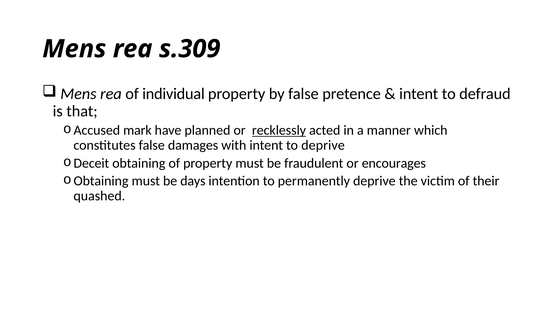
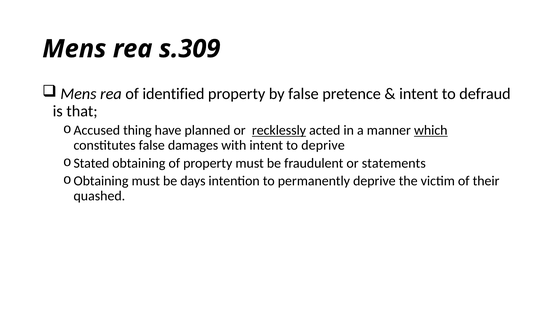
individual: individual -> identified
mark: mark -> thing
which underline: none -> present
Deceit: Deceit -> Stated
encourages: encourages -> statements
